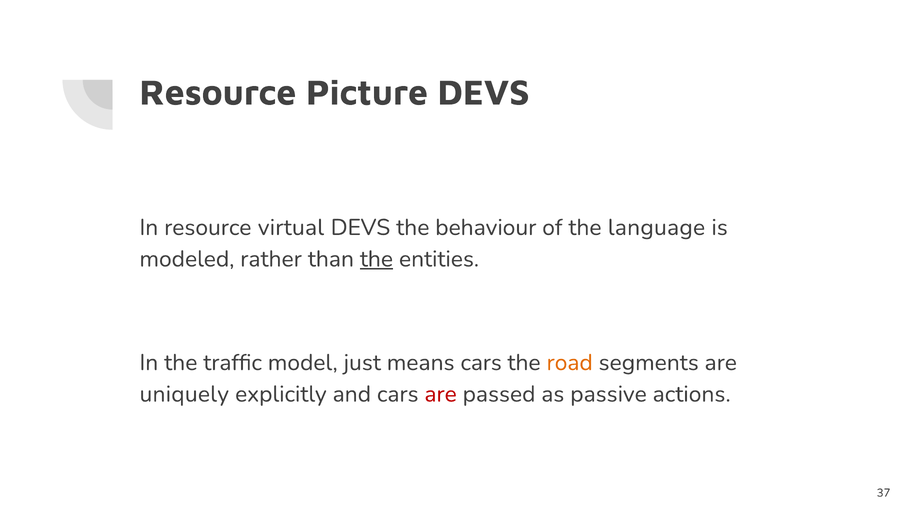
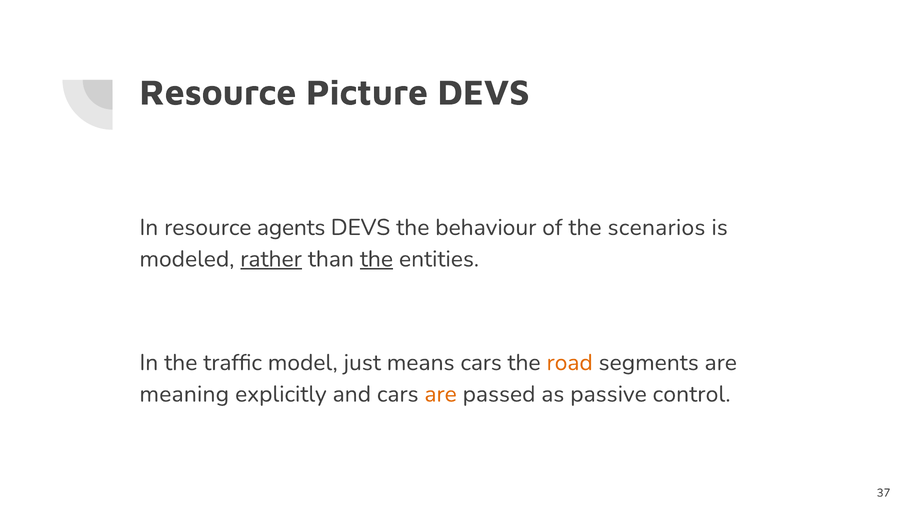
virtual: virtual -> agents
language: language -> scenarios
rather underline: none -> present
uniquely: uniquely -> meaning
are at (441, 394) colour: red -> orange
actions: actions -> control
